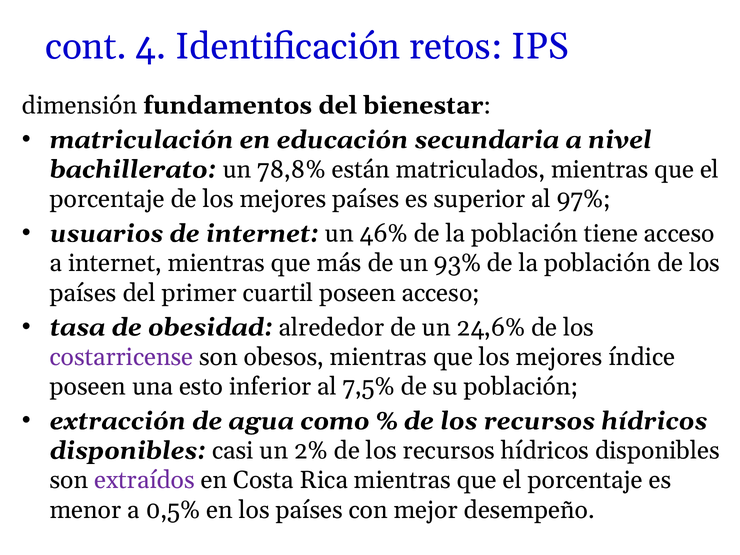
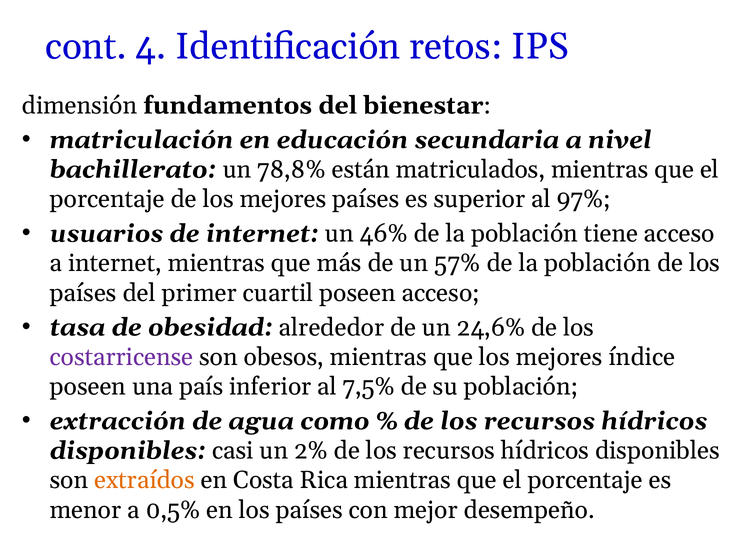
93%: 93% -> 57%
esto: esto -> país
extraídos colour: purple -> orange
